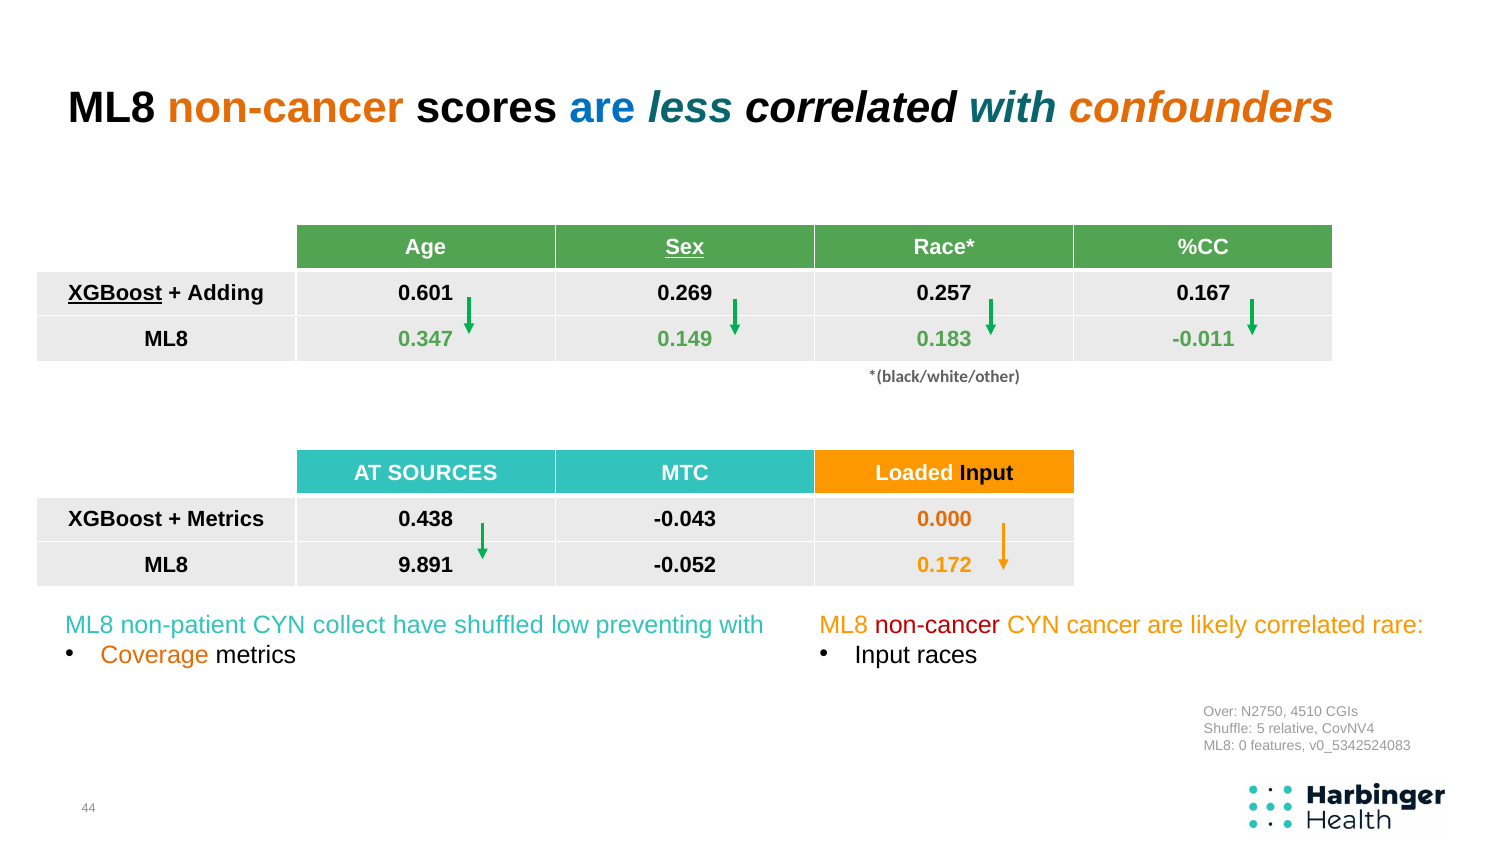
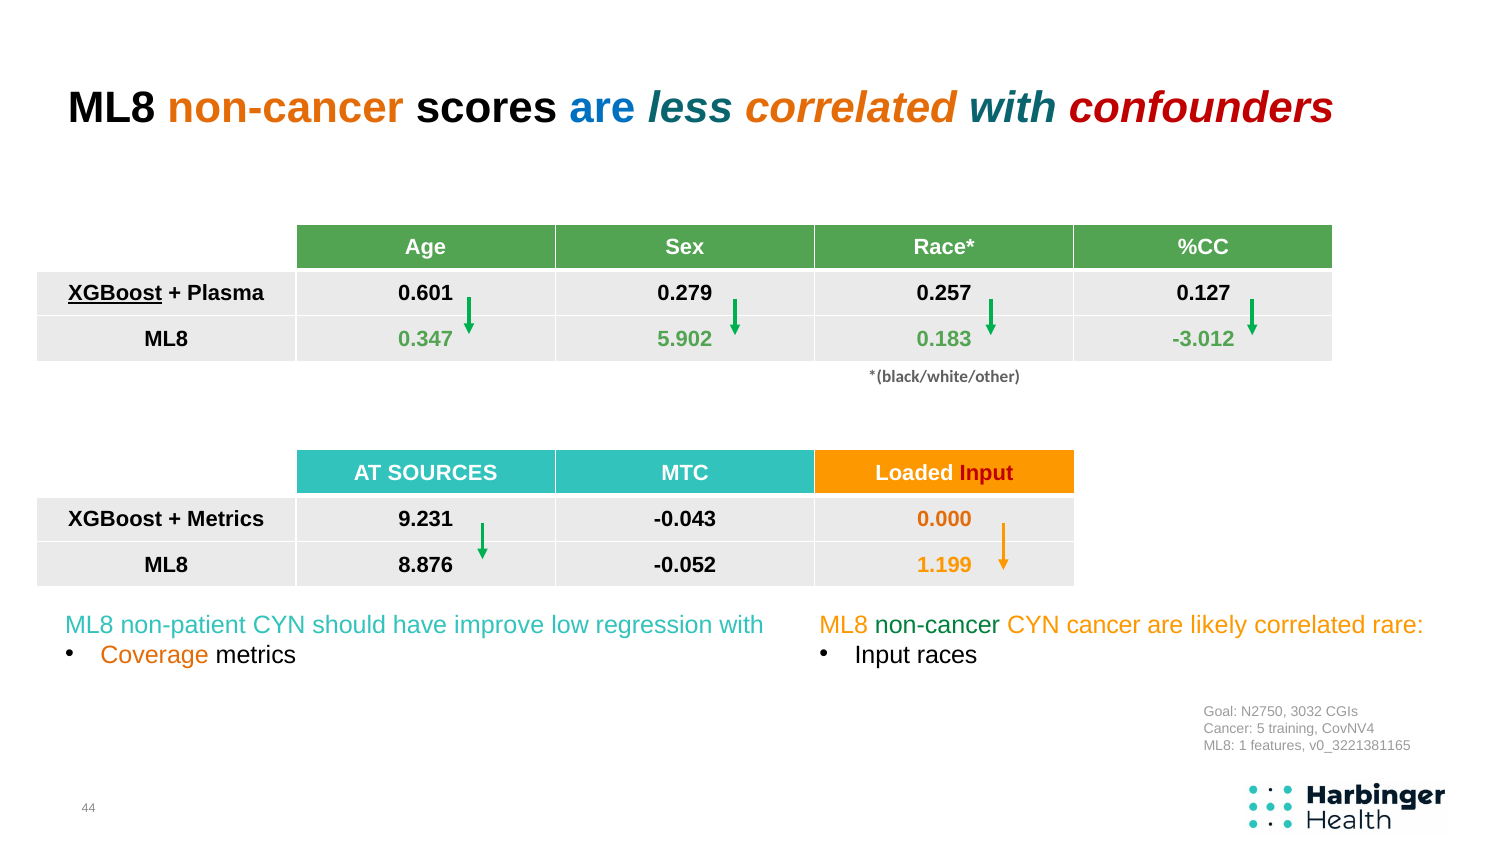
correlated at (851, 108) colour: black -> orange
confounders colour: orange -> red
Sex underline: present -> none
Adding: Adding -> Plasma
0.269: 0.269 -> 0.279
0.167: 0.167 -> 0.127
0.149: 0.149 -> 5.902
-0.011: -0.011 -> -3.012
Input at (987, 474) colour: black -> red
0.438: 0.438 -> 9.231
9.891: 9.891 -> 8.876
0.172: 0.172 -> 1.199
non-cancer at (937, 625) colour: red -> green
collect: collect -> should
shuffled: shuffled -> improve
preventing: preventing -> regression
Over: Over -> Goal
4510: 4510 -> 3032
Shuffle at (1228, 729): Shuffle -> Cancer
relative: relative -> training
0: 0 -> 1
v0_5342524083: v0_5342524083 -> v0_3221381165
